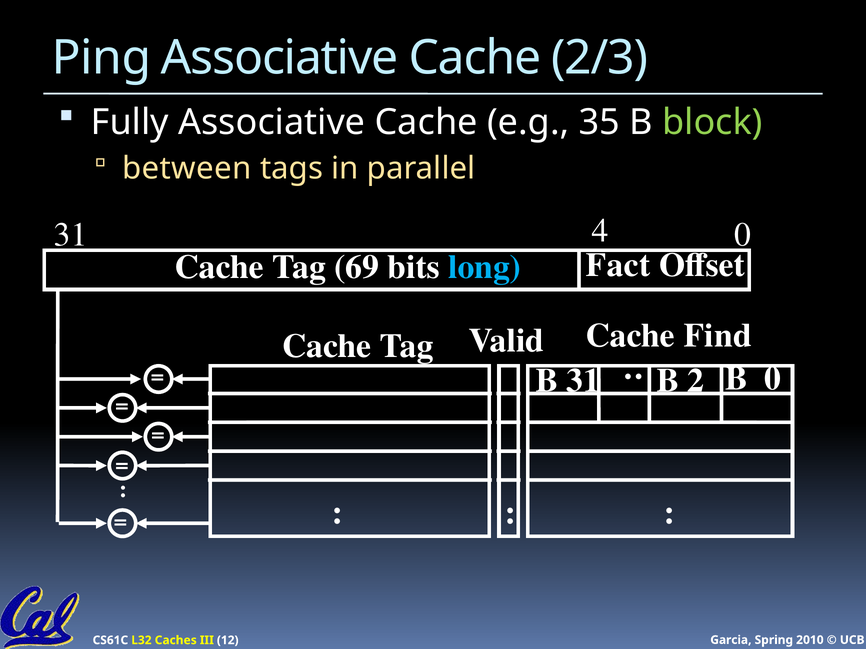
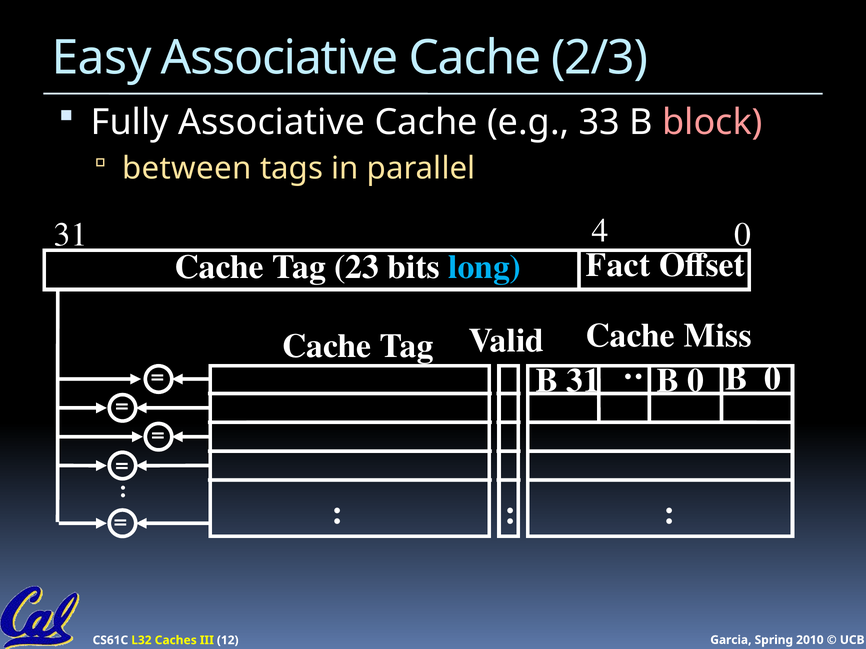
Ping: Ping -> Easy
35: 35 -> 33
block colour: light green -> pink
69: 69 -> 23
Find: Find -> Miss
2 at (696, 381): 2 -> 0
